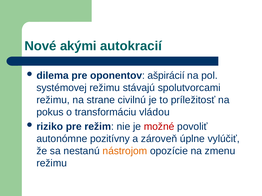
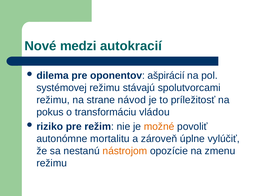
akými: akými -> medzi
civilnú: civilnú -> návod
možné colour: red -> orange
pozitívny: pozitívny -> mortalitu
